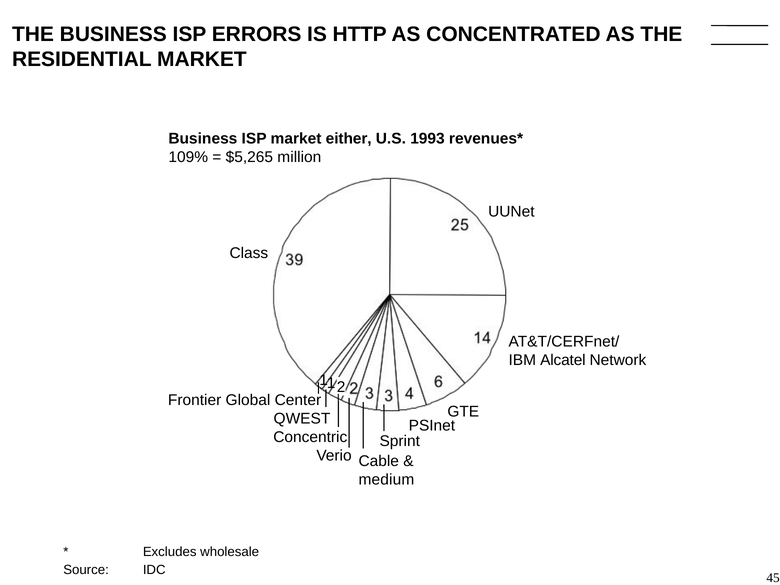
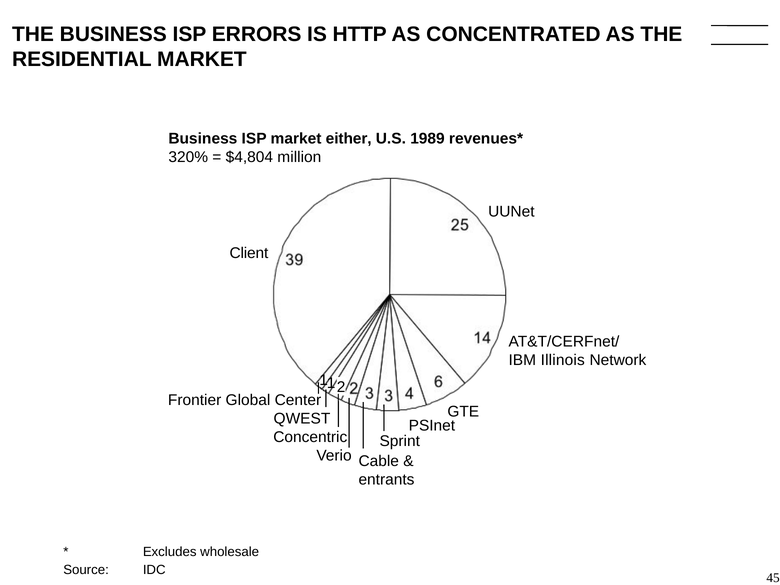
1993: 1993 -> 1989
109%: 109% -> 320%
$5,265: $5,265 -> $4,804
Class: Class -> Client
Alcatel: Alcatel -> Illinois
medium: medium -> entrants
